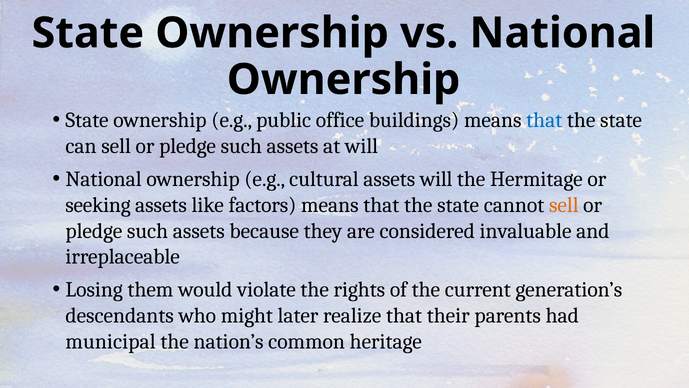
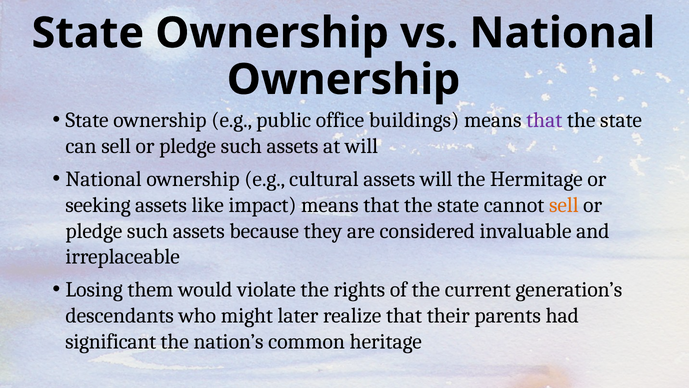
that at (544, 120) colour: blue -> purple
factors: factors -> impact
municipal: municipal -> significant
